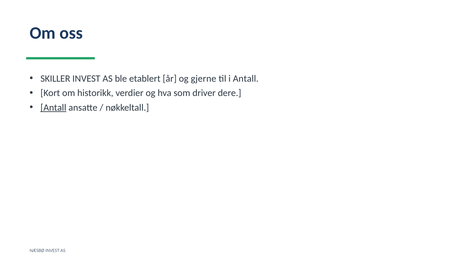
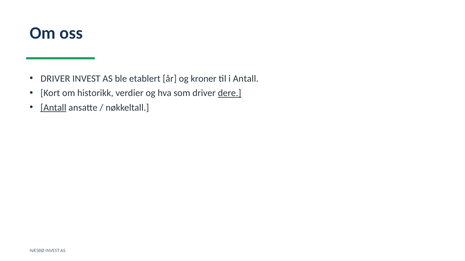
SKILLER at (55, 79): SKILLER -> DRIVER
gjerne: gjerne -> kroner
dere underline: none -> present
